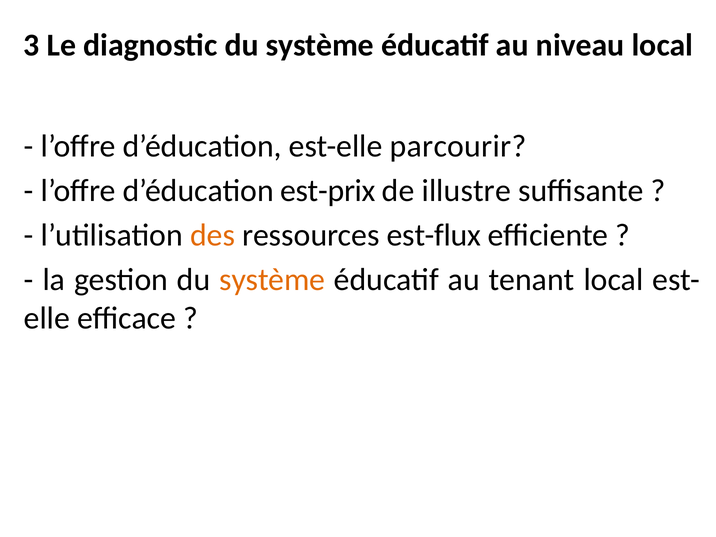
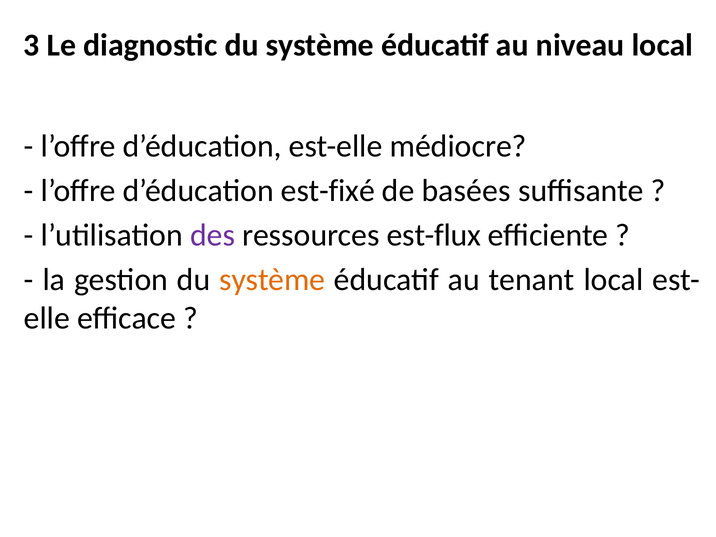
parcourir: parcourir -> médiocre
est-prix: est-prix -> est-fixé
illustre: illustre -> basées
des colour: orange -> purple
